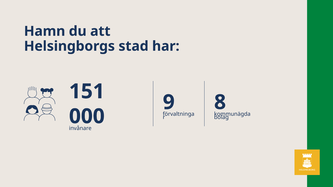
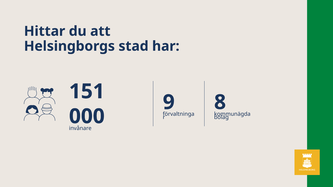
Hamn: Hamn -> Hittar
